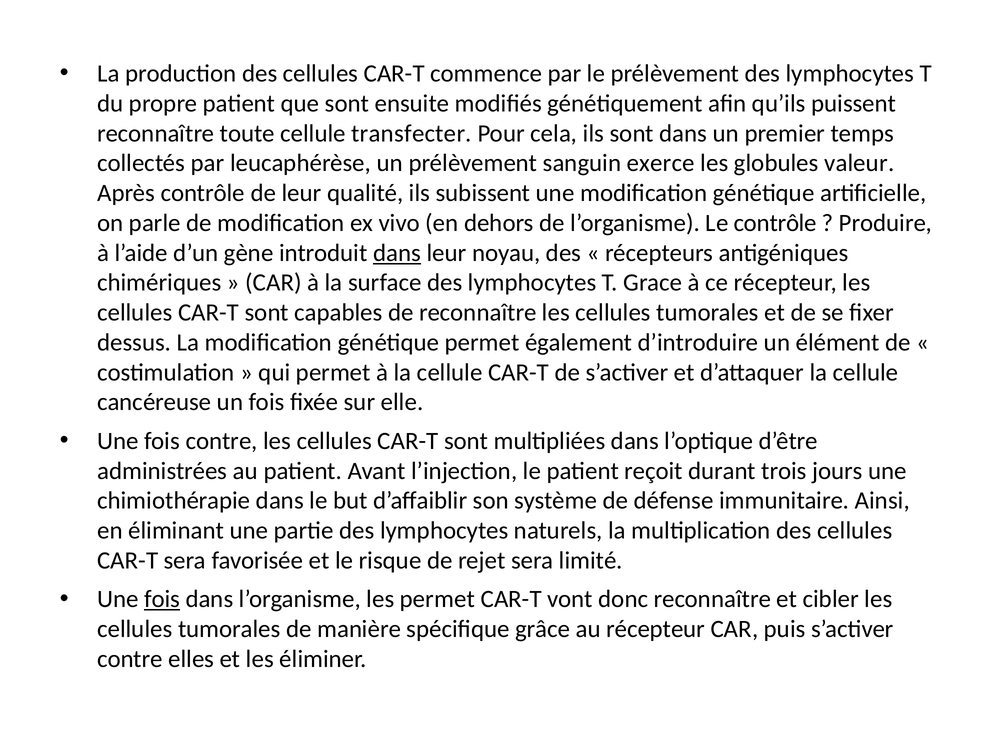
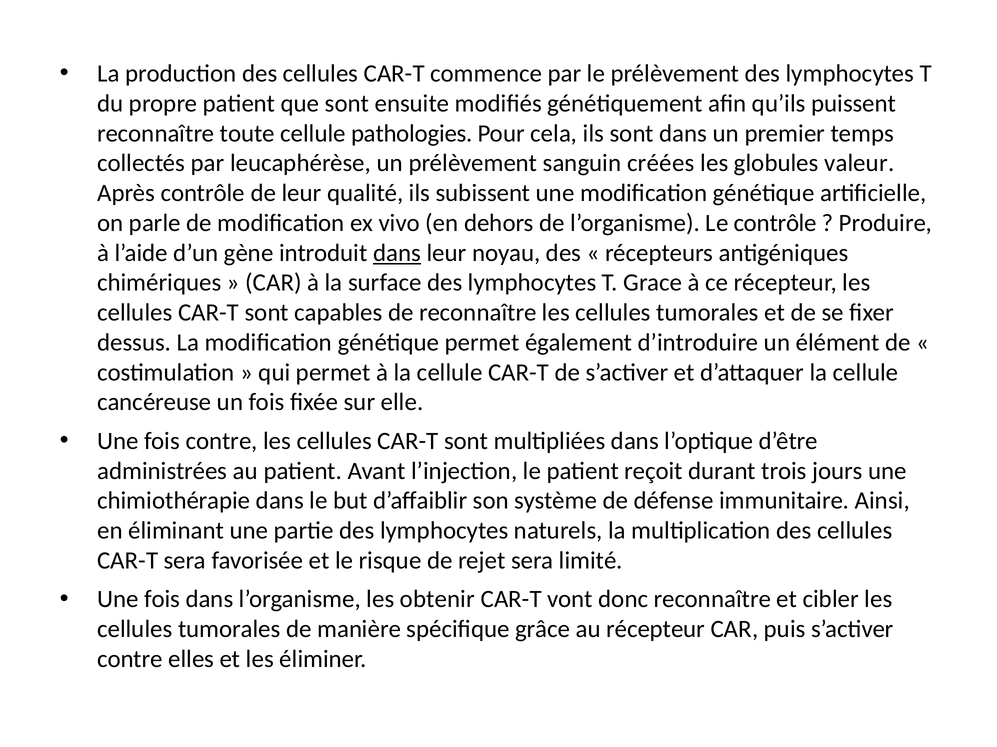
transfecter: transfecter -> pathologies
exerce: exerce -> créées
fois at (162, 600) underline: present -> none
les permet: permet -> obtenir
